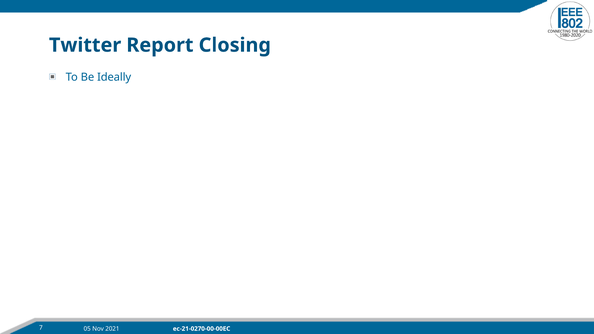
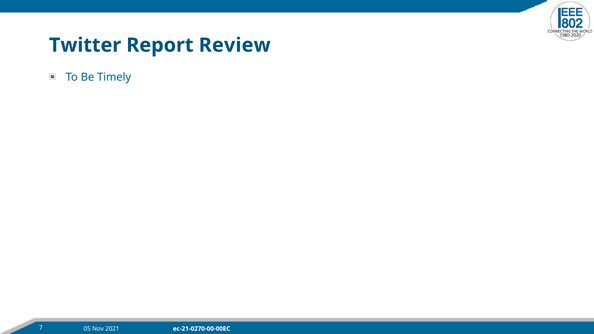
Closing: Closing -> Review
Ideally: Ideally -> Timely
